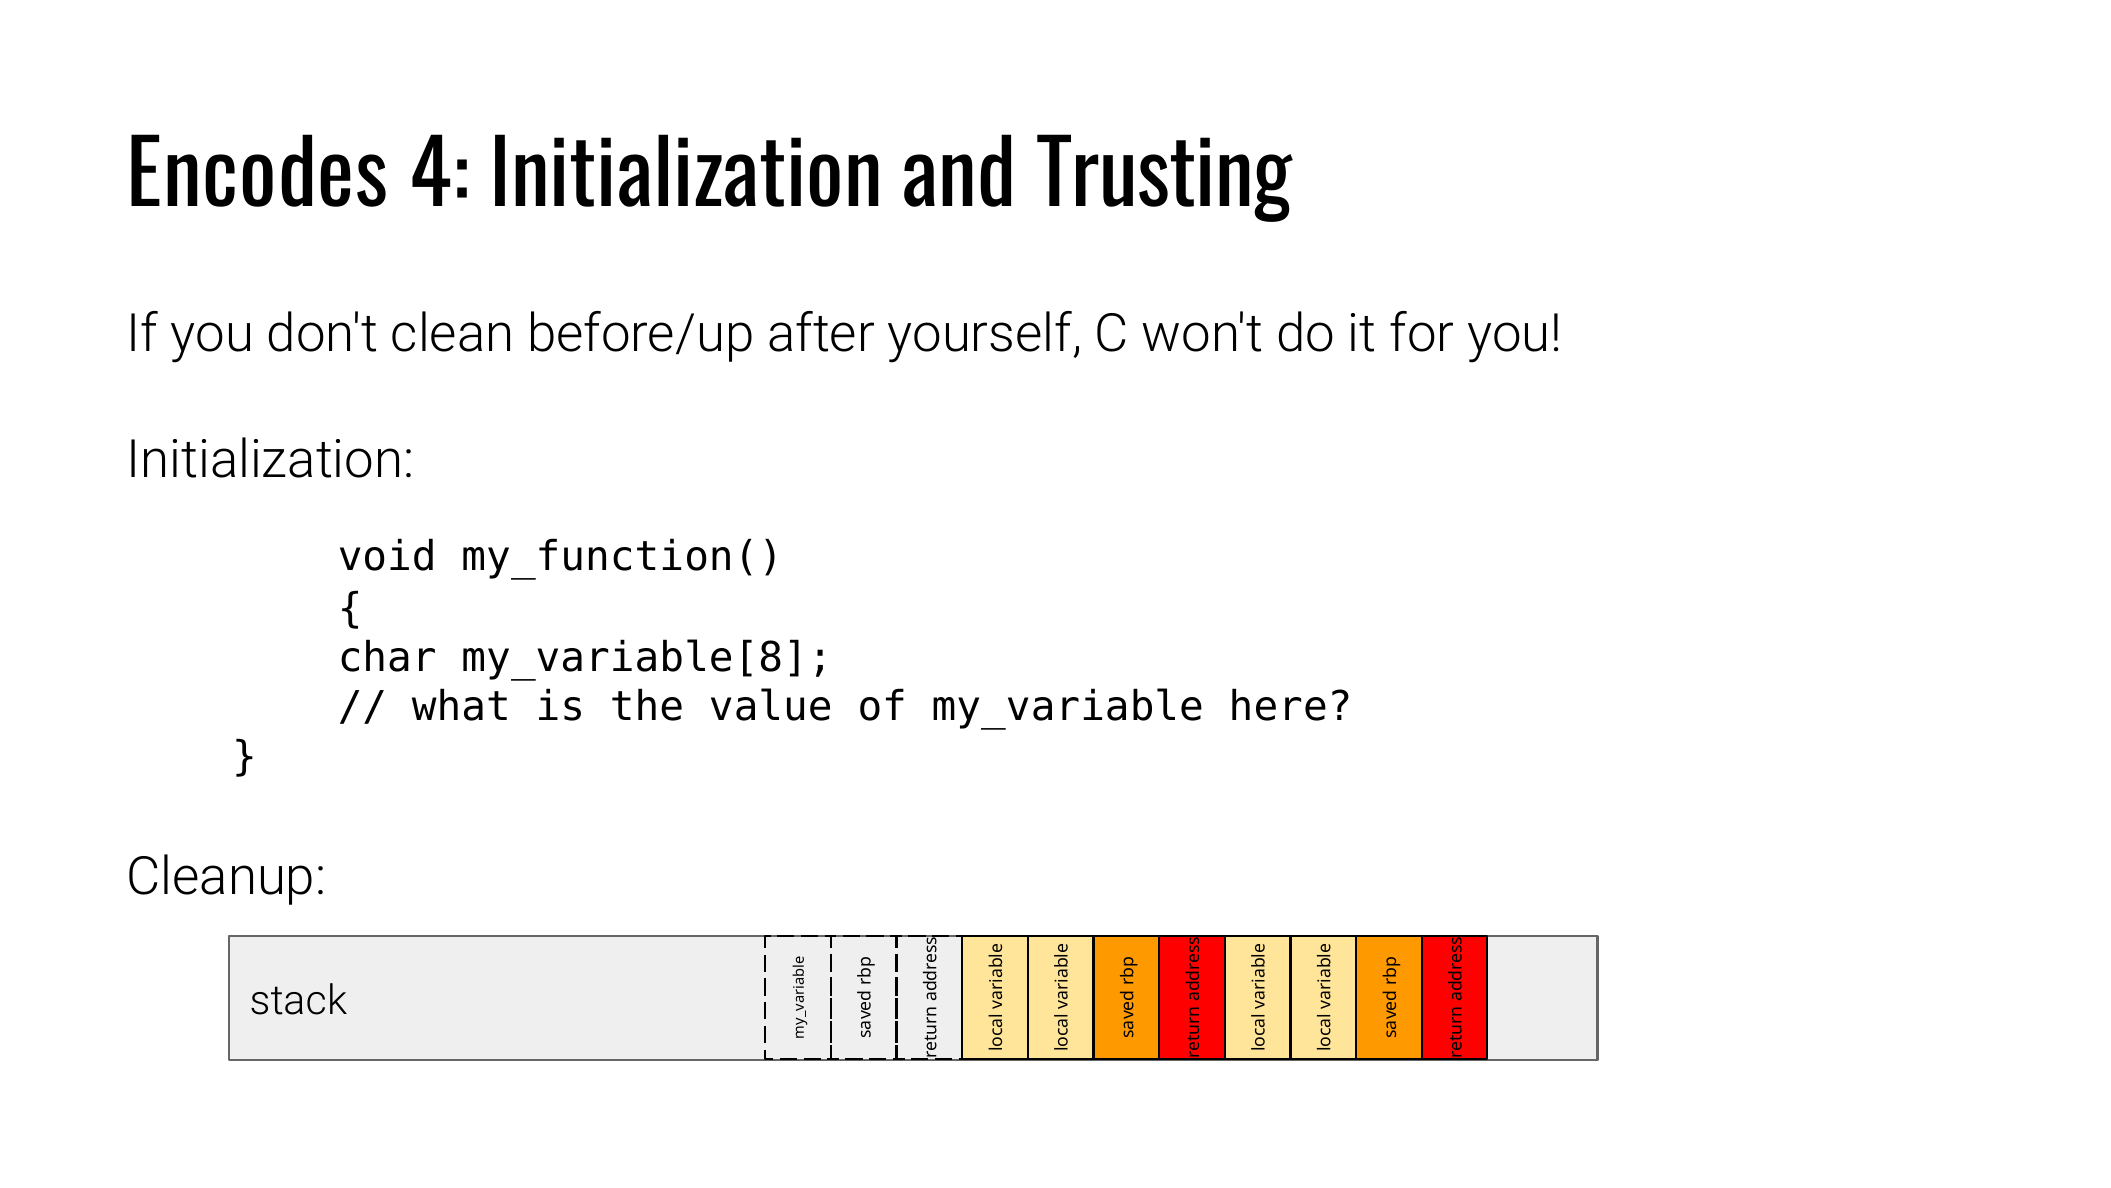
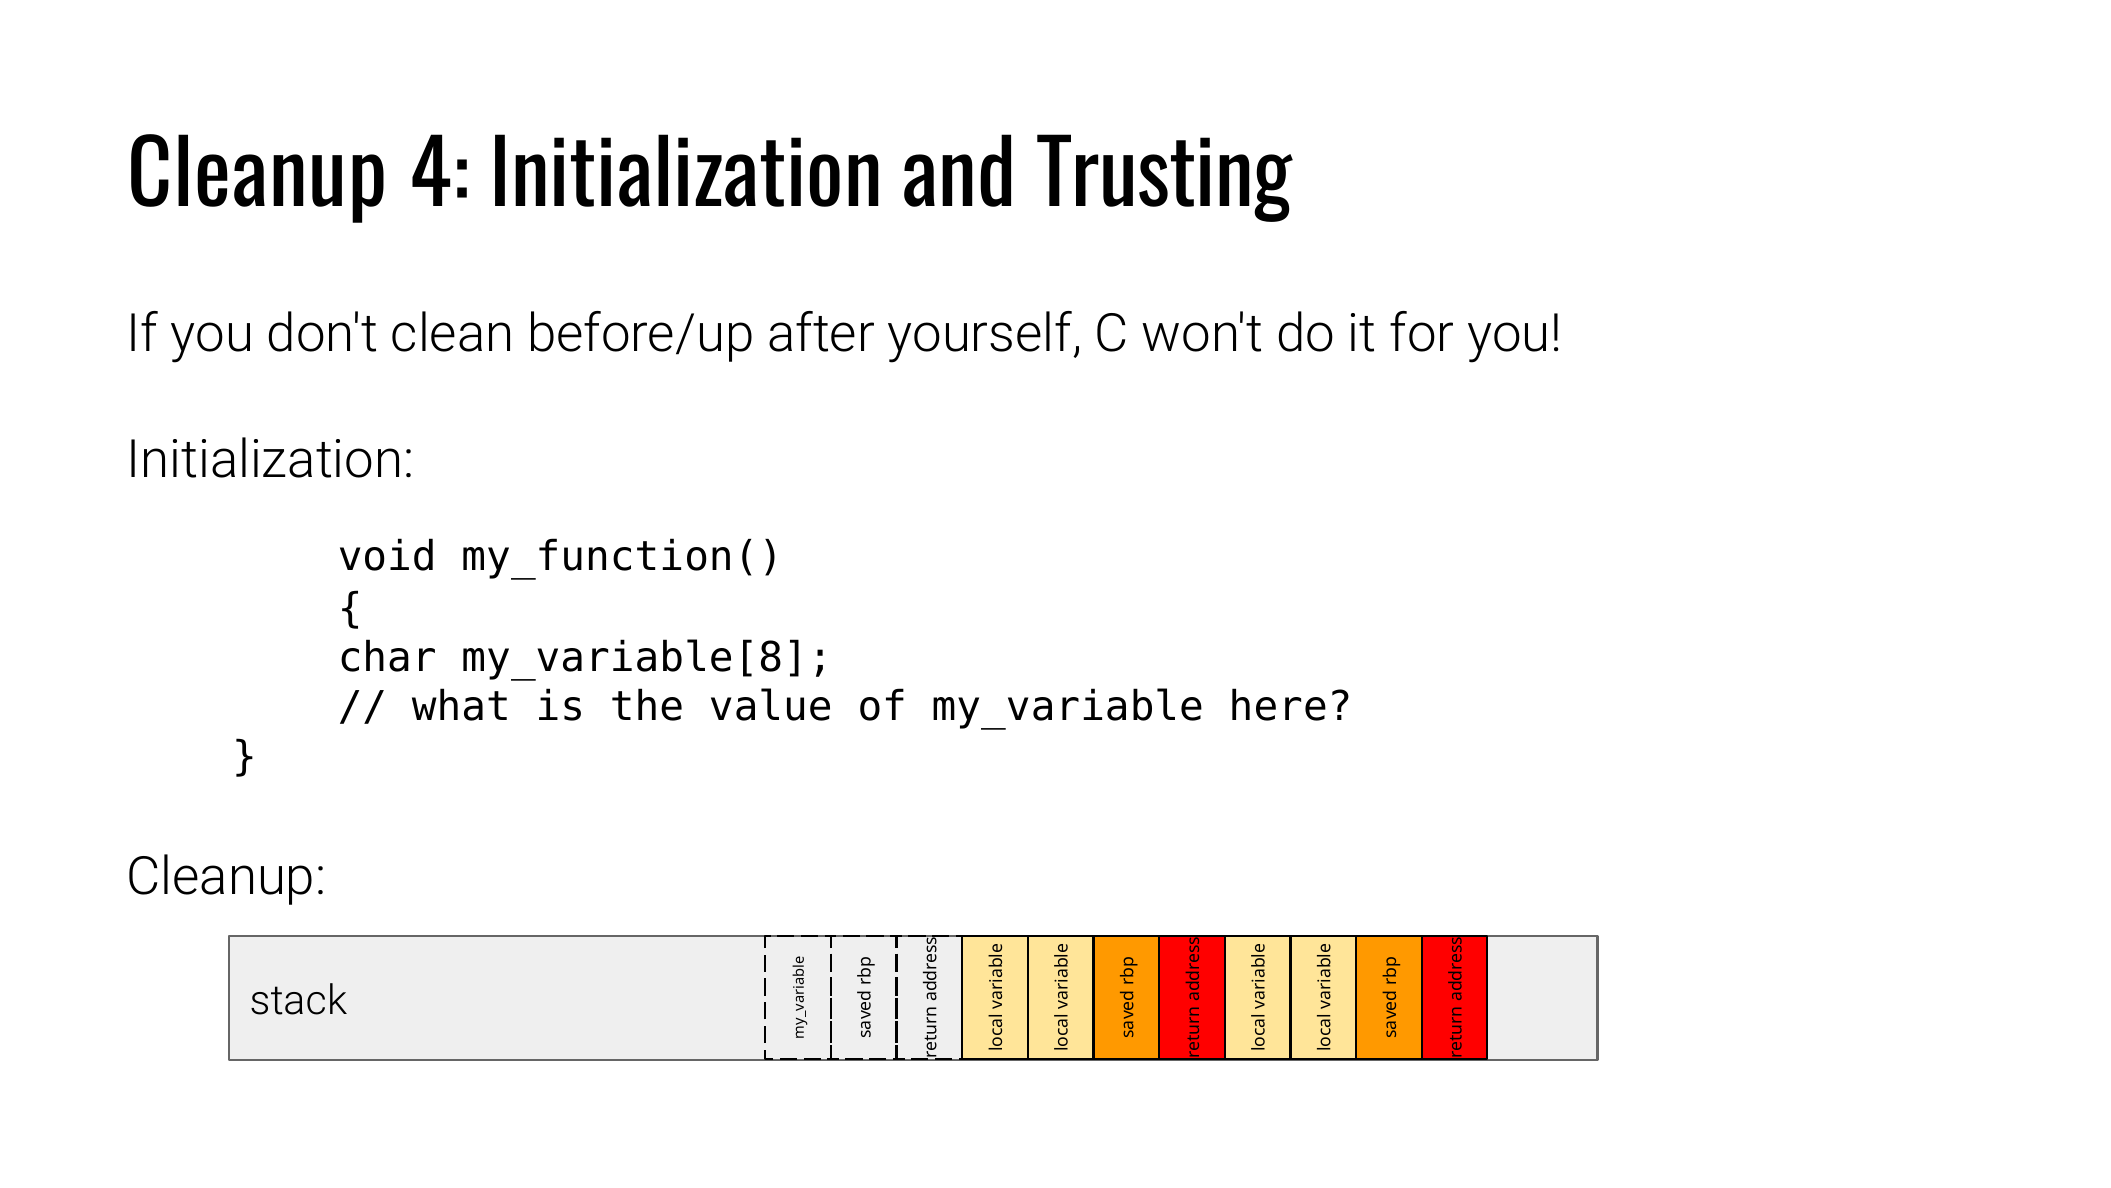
Encodes at (258, 178): Encodes -> Cleanup
